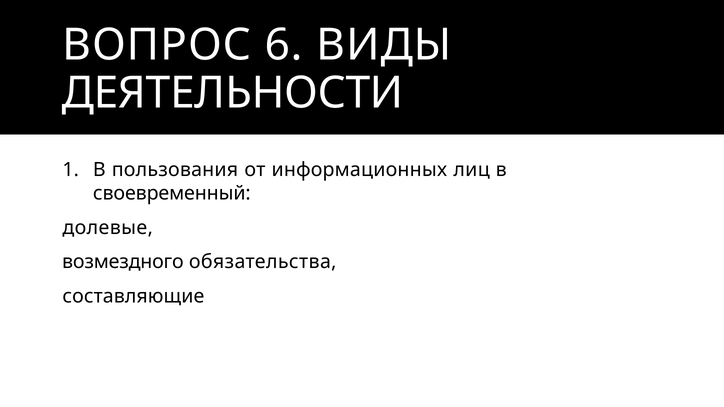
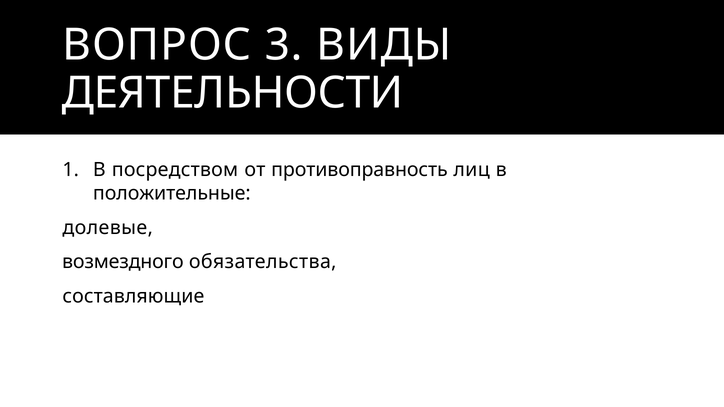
6: 6 -> 3
пользования: пользования -> посредством
информационных: информационных -> противоправность
своевременный: своевременный -> положительные
